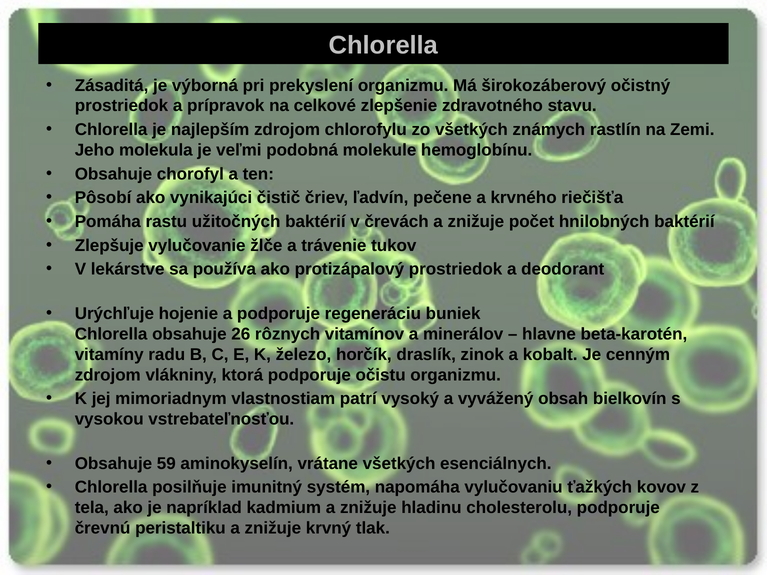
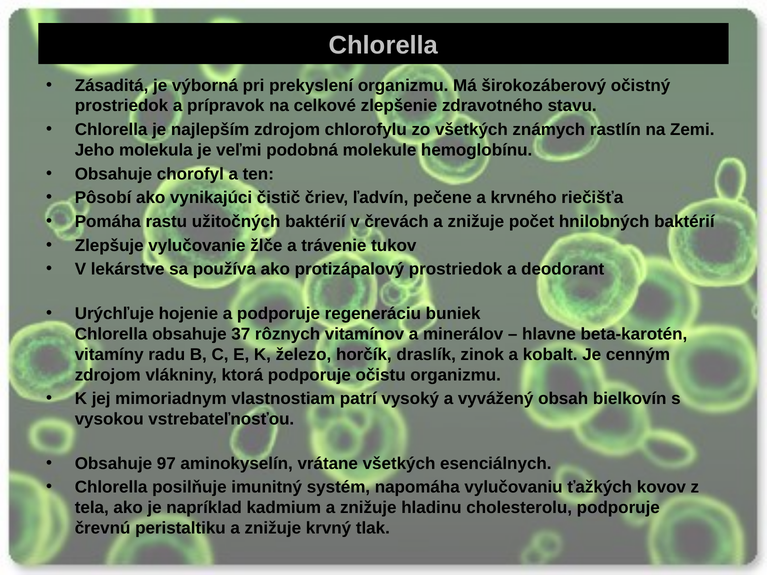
26: 26 -> 37
59: 59 -> 97
